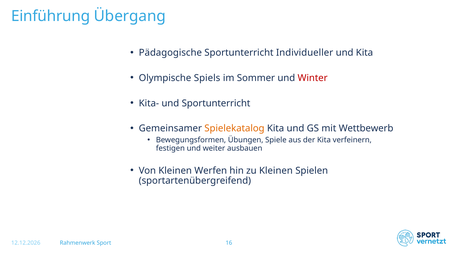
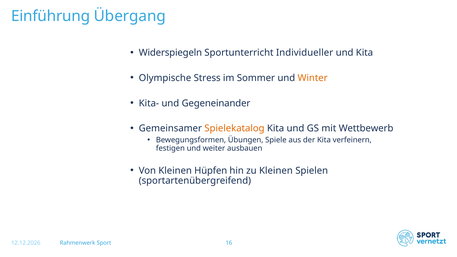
Pädagogische: Pädagogische -> Widerspiegeln
Spiels: Spiels -> Stress
Winter colour: red -> orange
und Sportunterricht: Sportunterricht -> Gegeneinander
Werfen: Werfen -> Hüpfen
